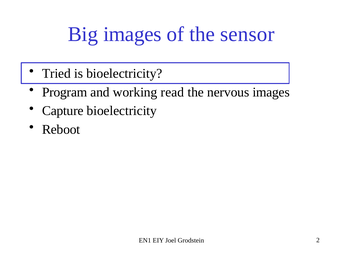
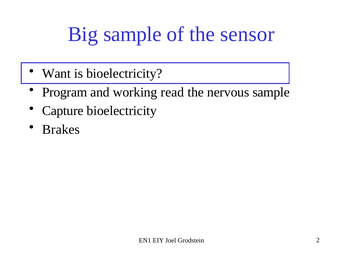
Big images: images -> sample
Tried: Tried -> Want
nervous images: images -> sample
Reboot: Reboot -> Brakes
